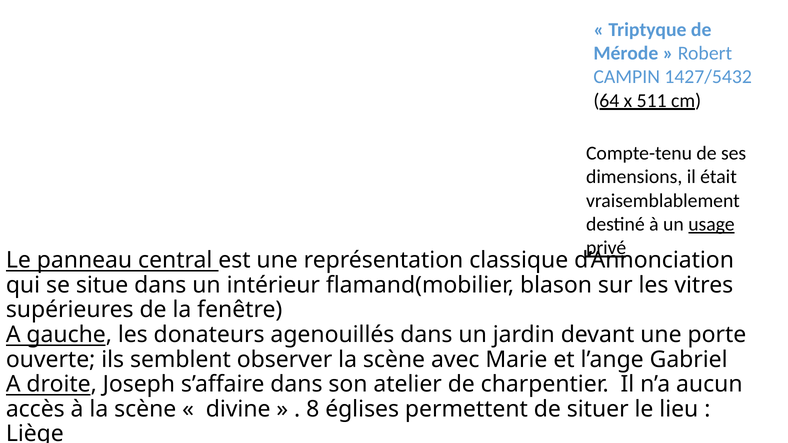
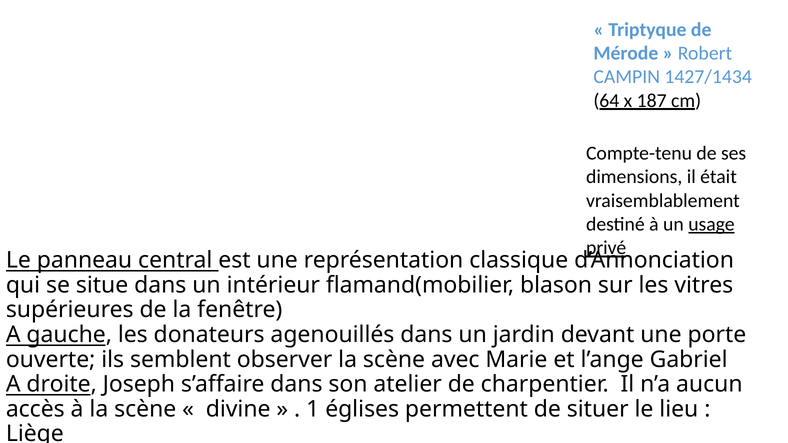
1427/5432: 1427/5432 -> 1427/1434
511: 511 -> 187
8: 8 -> 1
